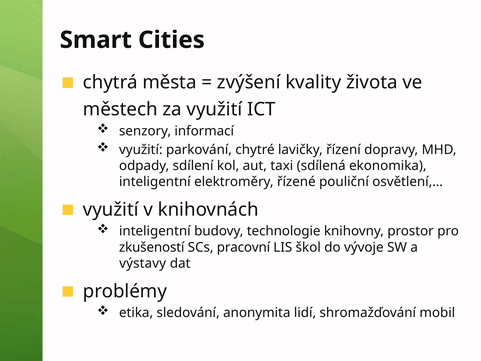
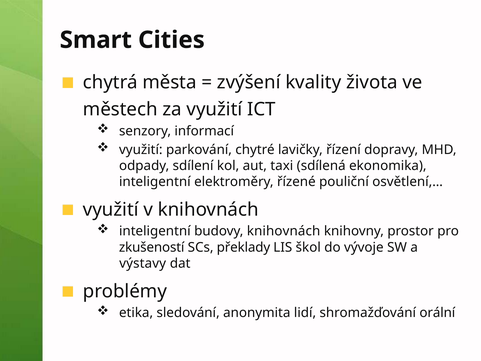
budovy technologie: technologie -> knihovnách
pracovní: pracovní -> překlady
mobil: mobil -> orální
